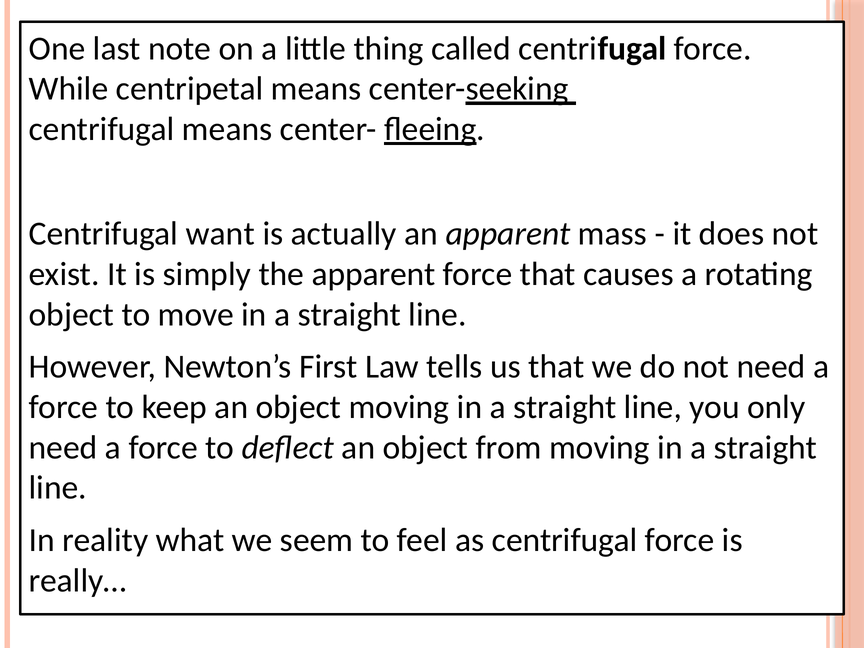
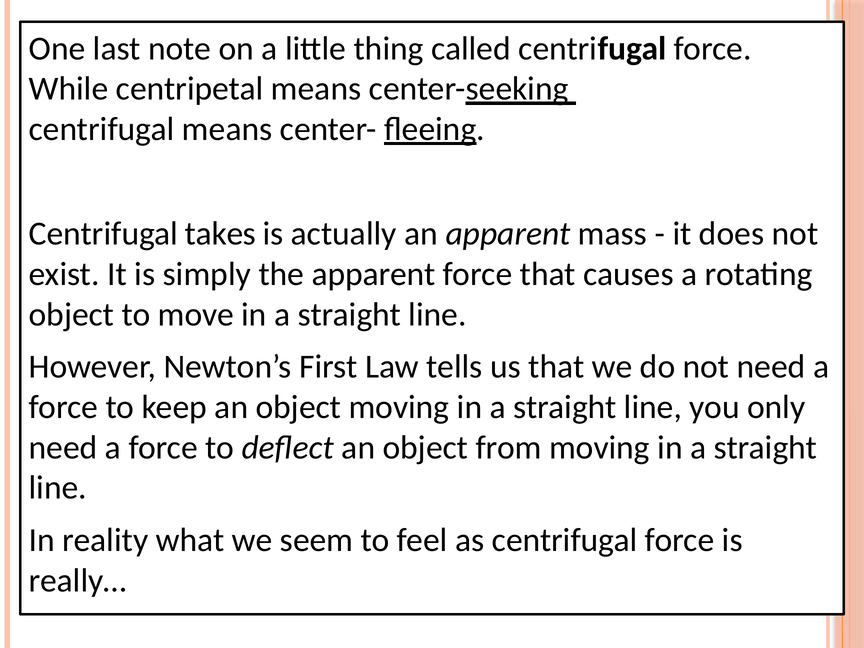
want: want -> takes
